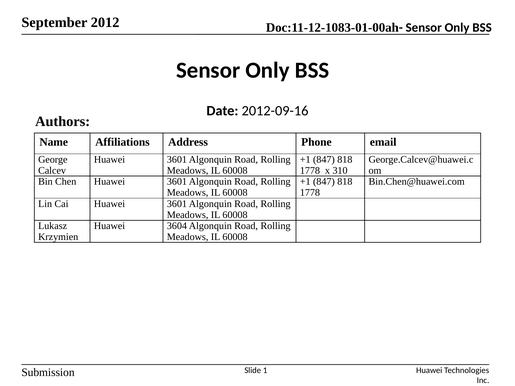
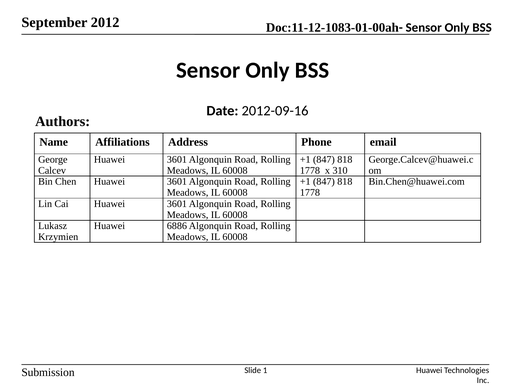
3604: 3604 -> 6886
